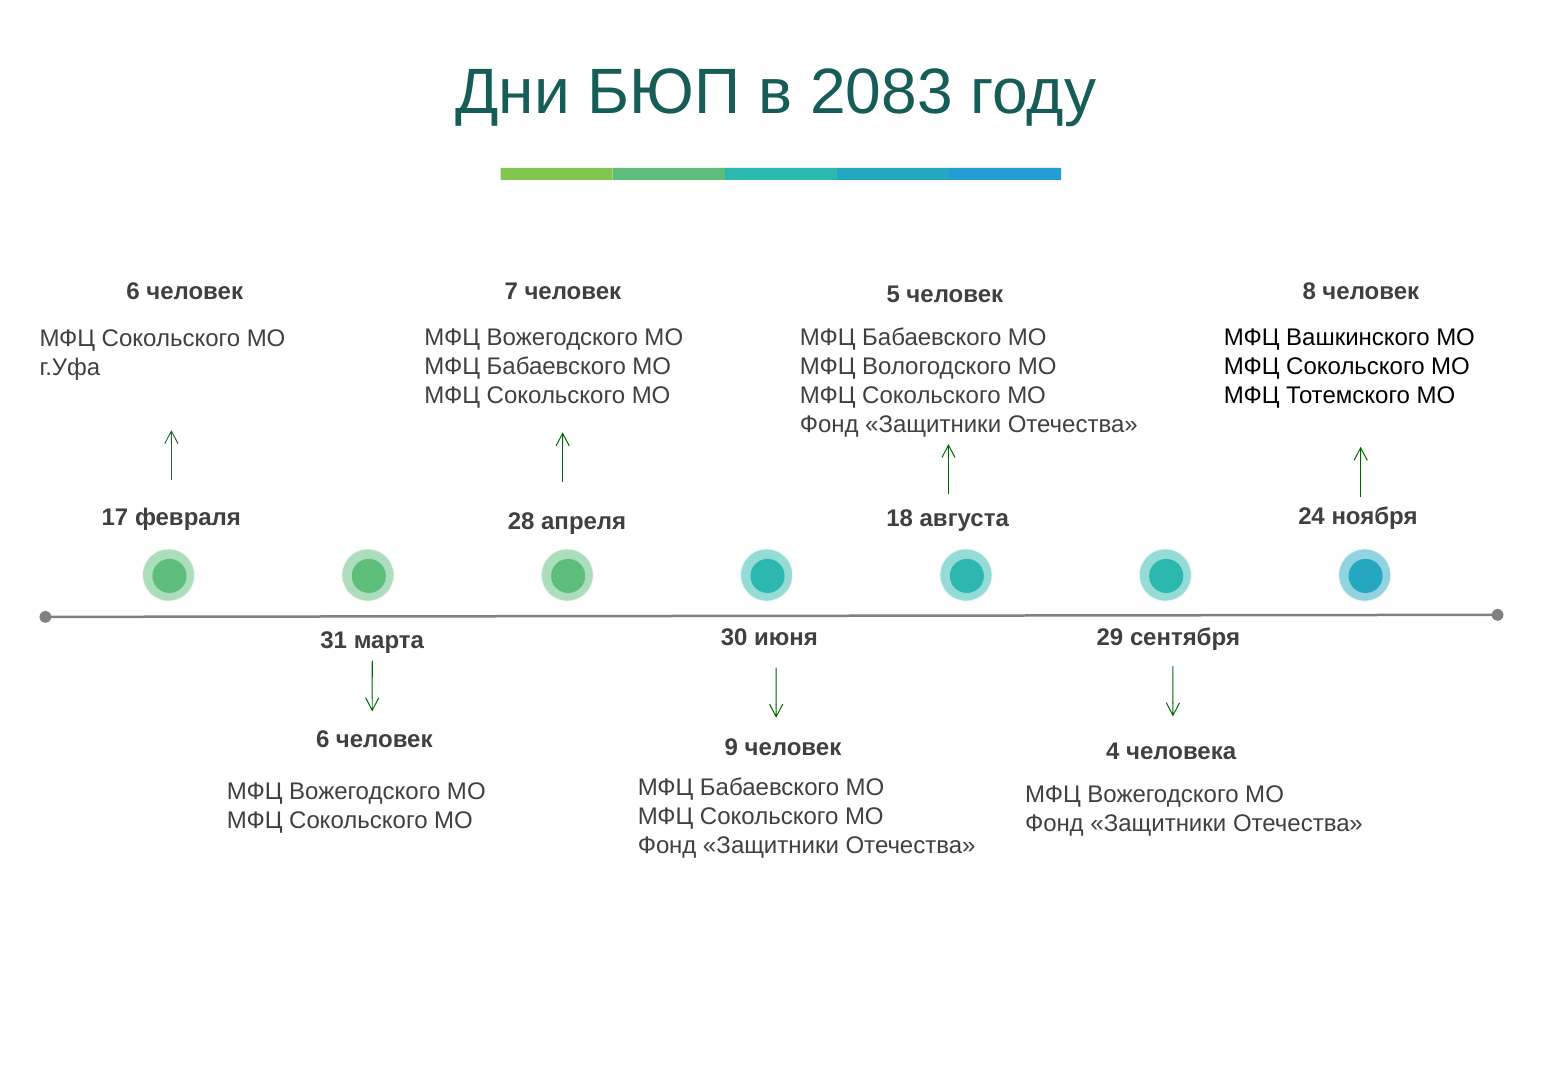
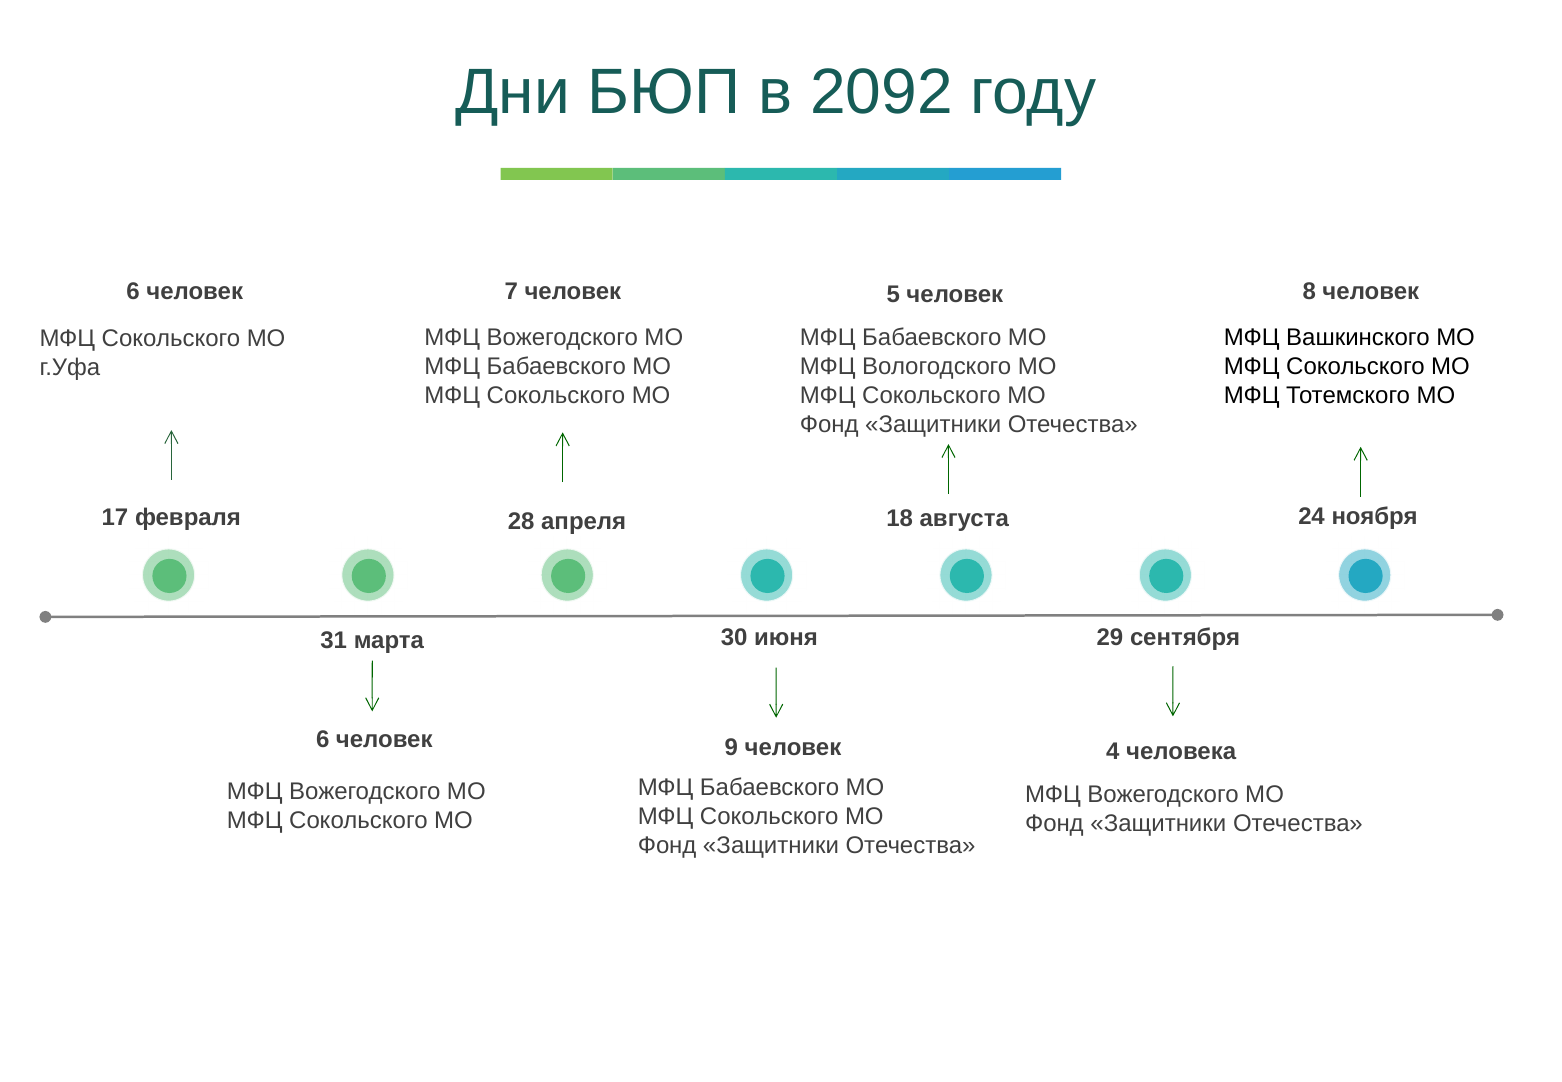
2083: 2083 -> 2092
